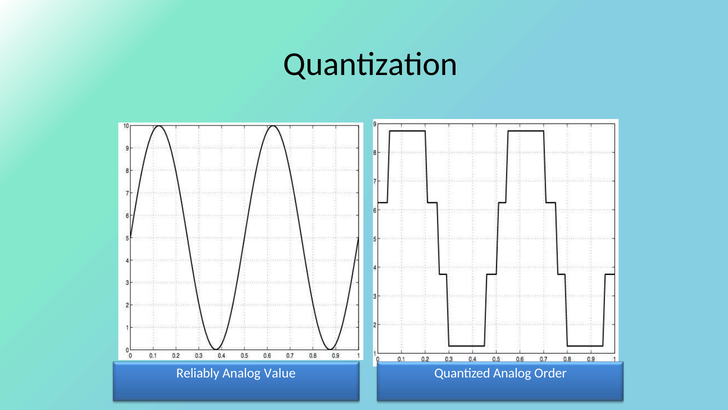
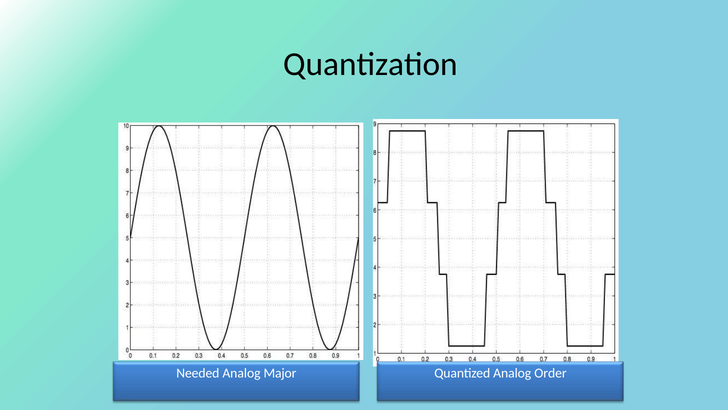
Reliably: Reliably -> Needed
Value: Value -> Major
